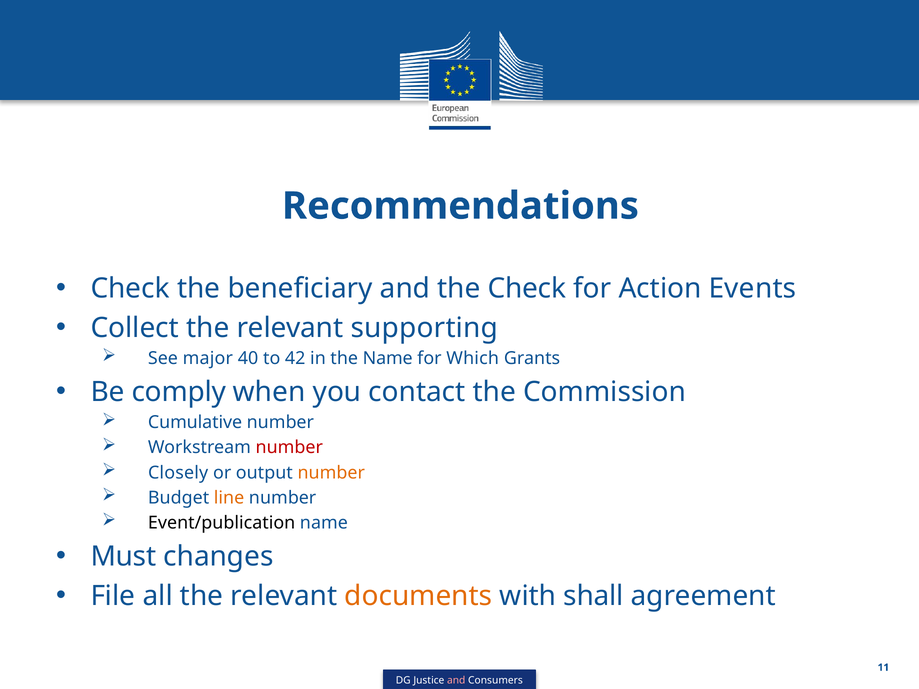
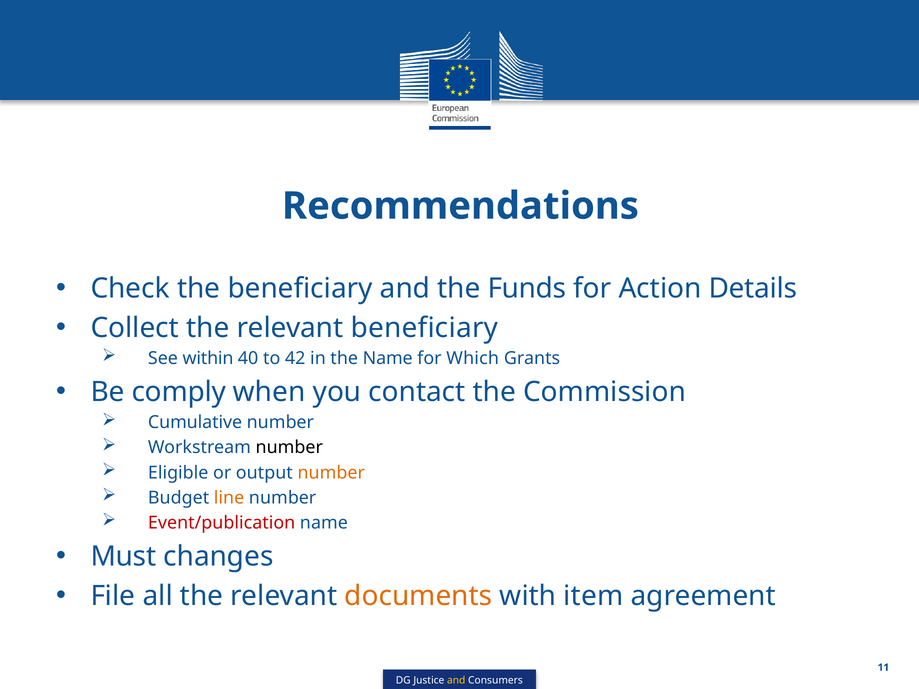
the Check: Check -> Funds
Events: Events -> Details
relevant supporting: supporting -> beneficiary
major: major -> within
number at (289, 448) colour: red -> black
Closely: Closely -> Eligible
Event/publication colour: black -> red
shall: shall -> item
and at (456, 681) colour: pink -> yellow
